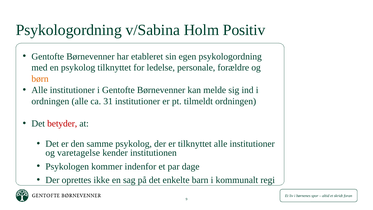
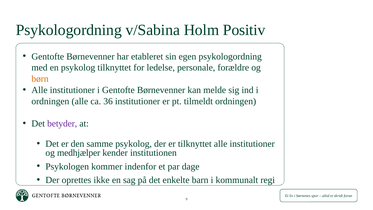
31: 31 -> 36
betyder colour: red -> purple
varetagelse: varetagelse -> medhjælper
